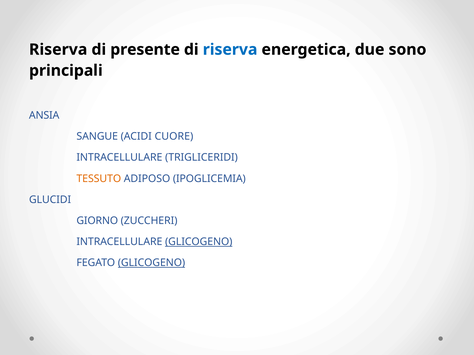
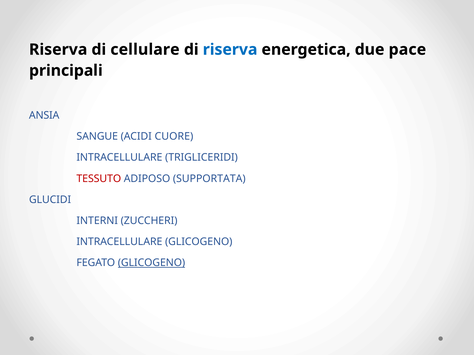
presente: presente -> cellulare
sono: sono -> pace
TESSUTO colour: orange -> red
IPOGLICEMIA: IPOGLICEMIA -> SUPPORTATA
GIORNO: GIORNO -> INTERNI
GLICOGENO at (199, 242) underline: present -> none
